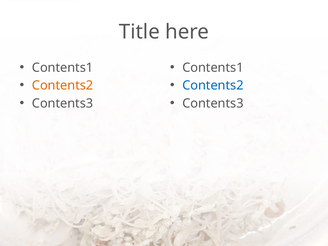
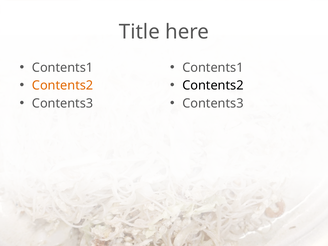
Contents2 at (213, 85) colour: blue -> black
